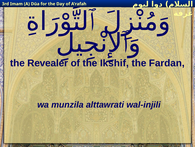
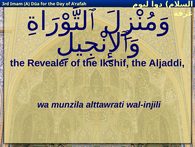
Fardan: Fardan -> Aljaddi
